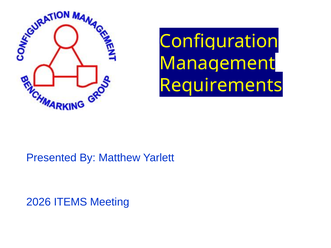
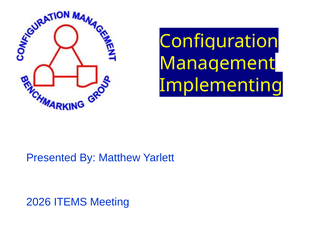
Requirements: Requirements -> Implementing
